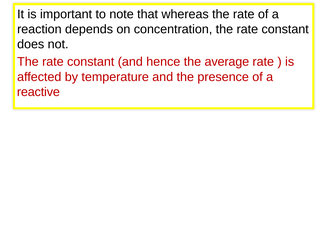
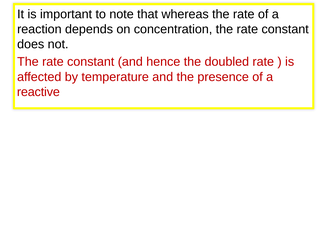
average: average -> doubled
